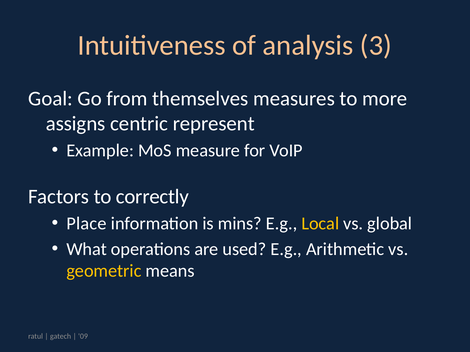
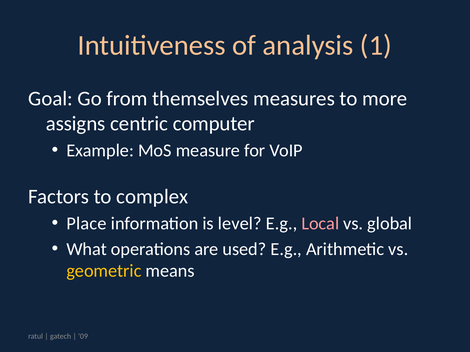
3: 3 -> 1
represent: represent -> computer
correctly: correctly -> complex
mins: mins -> level
Local colour: yellow -> pink
